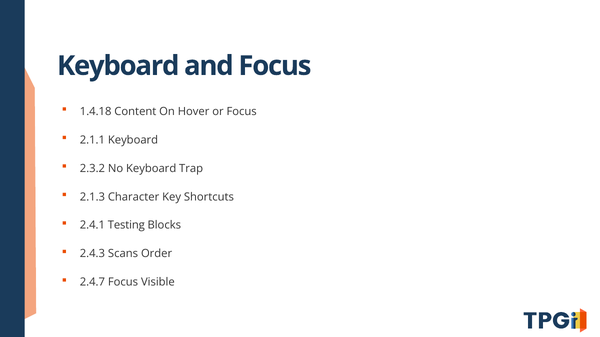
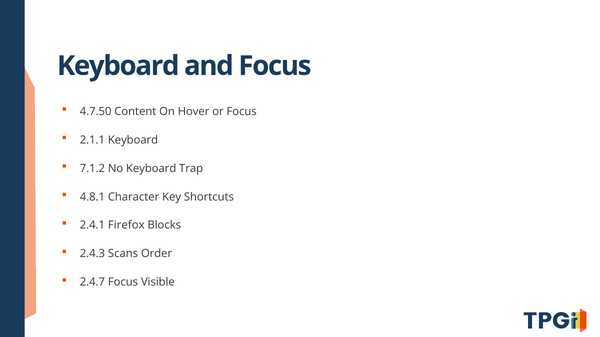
1.4.18: 1.4.18 -> 4.7.50
2.3.2: 2.3.2 -> 7.1.2
2.1.3: 2.1.3 -> 4.8.1
Testing: Testing -> Firefox
